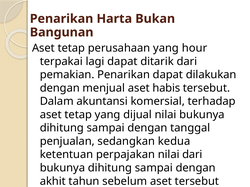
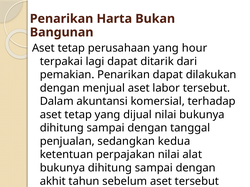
habis: habis -> labor
nilai dari: dari -> alat
